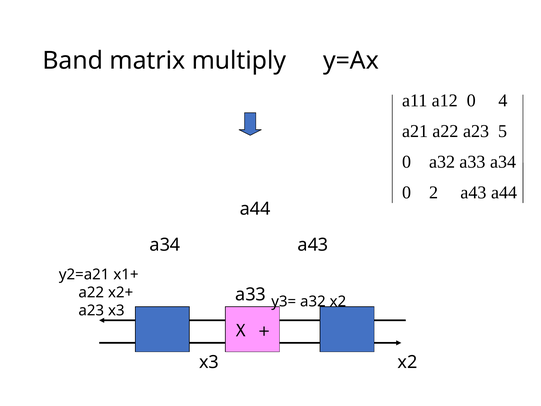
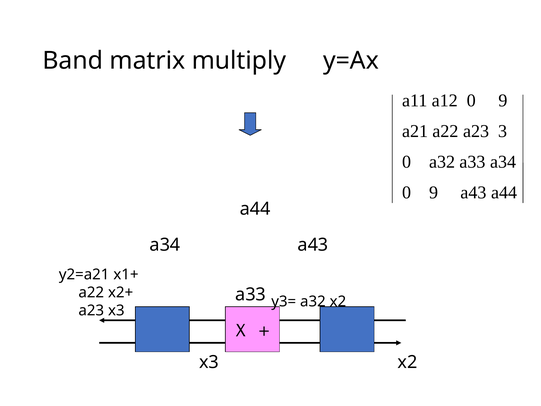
a12 0 4: 4 -> 9
5: 5 -> 3
2 at (434, 192): 2 -> 9
